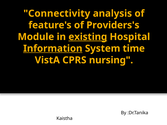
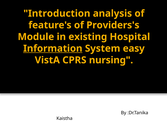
Connectivity: Connectivity -> Introduction
existing underline: present -> none
time: time -> easy
